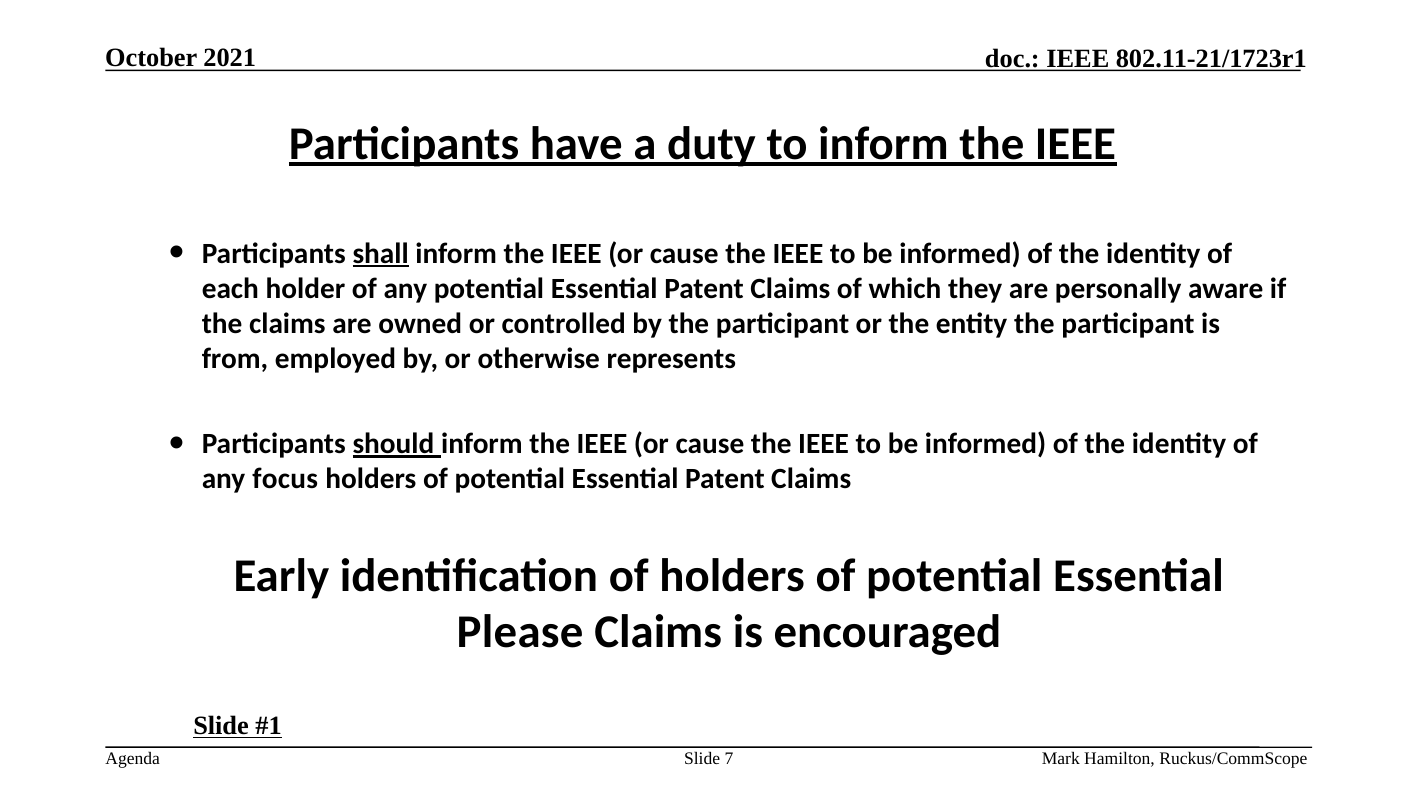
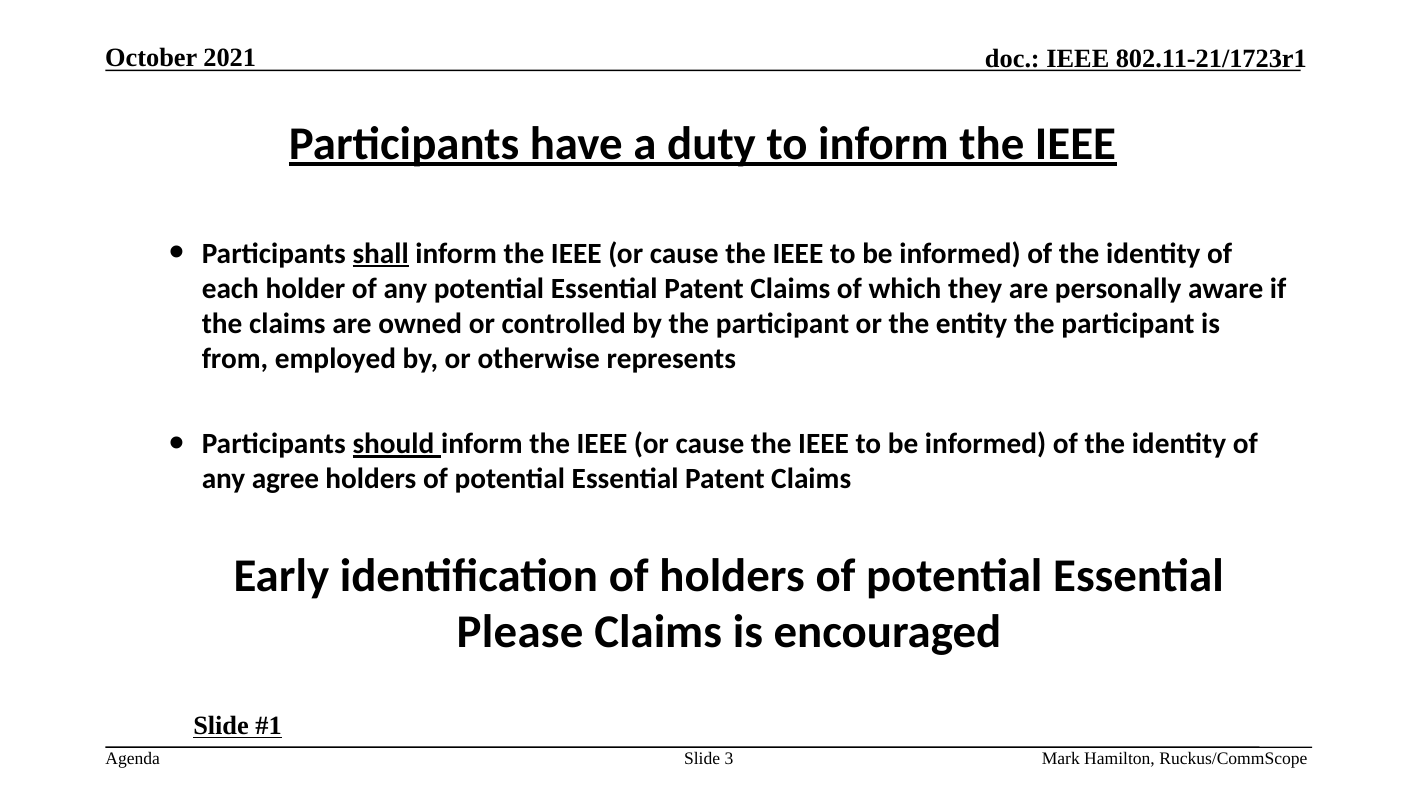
focus: focus -> agree
7: 7 -> 3
